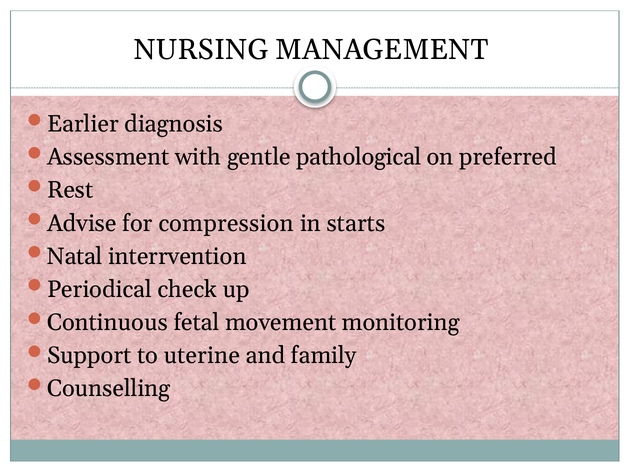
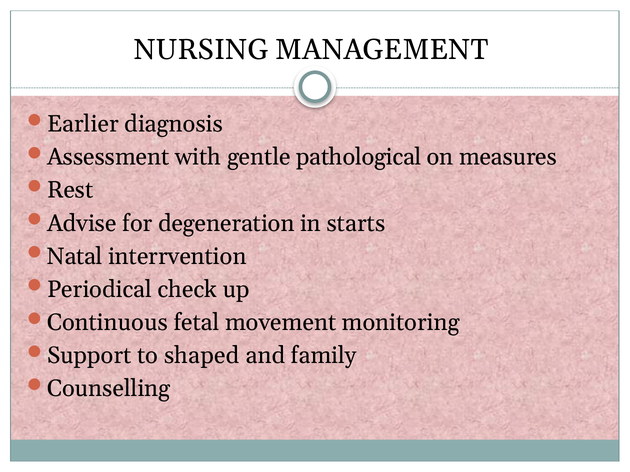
preferred: preferred -> measures
compression: compression -> degeneration
uterine: uterine -> shaped
